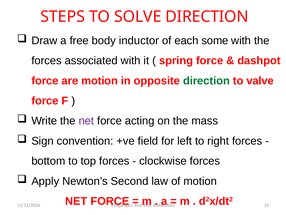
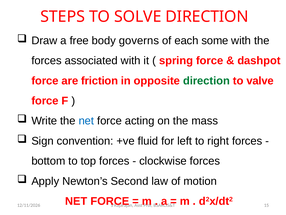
inductor: inductor -> governs
are motion: motion -> friction
net at (86, 121) colour: purple -> blue
field: field -> fluid
